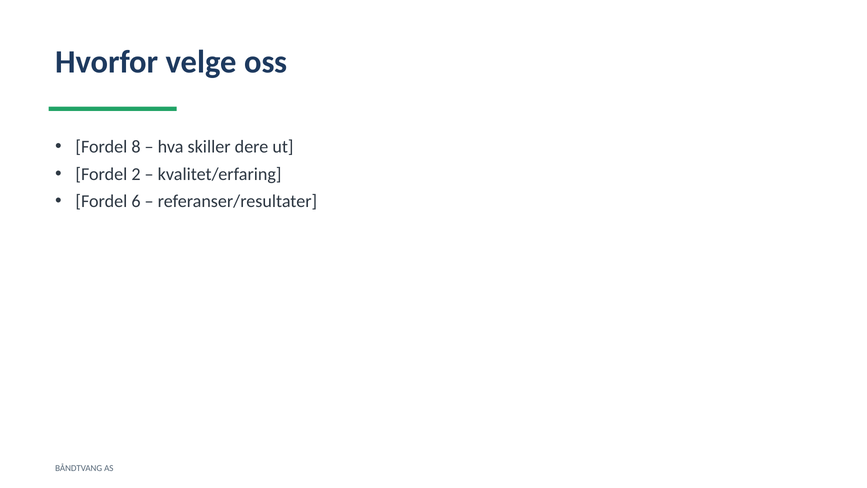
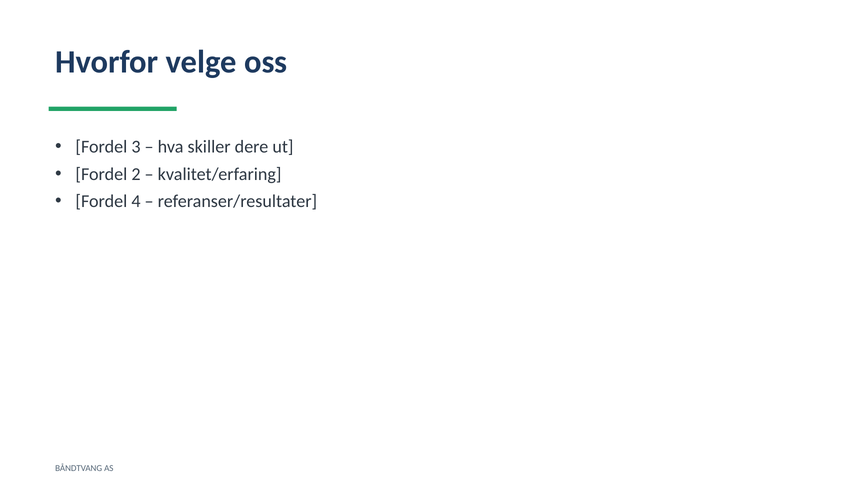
8: 8 -> 3
6: 6 -> 4
